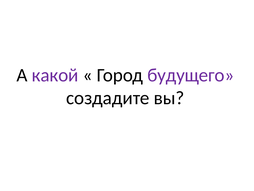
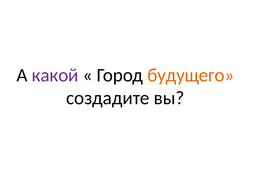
будущего colour: purple -> orange
